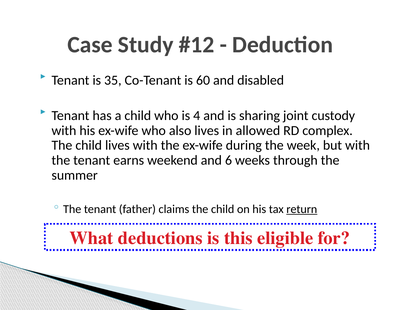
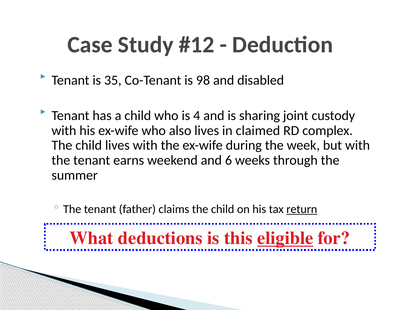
60: 60 -> 98
allowed: allowed -> claimed
eligible underline: none -> present
